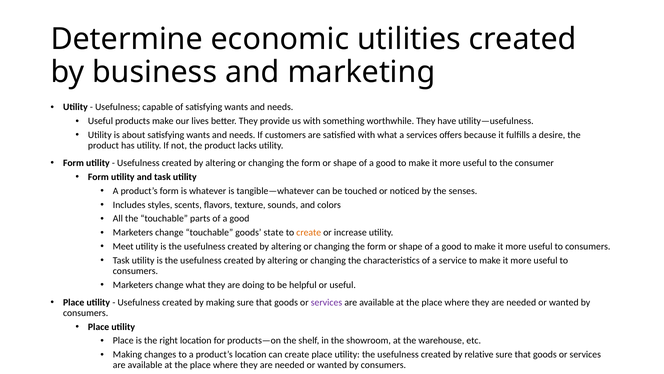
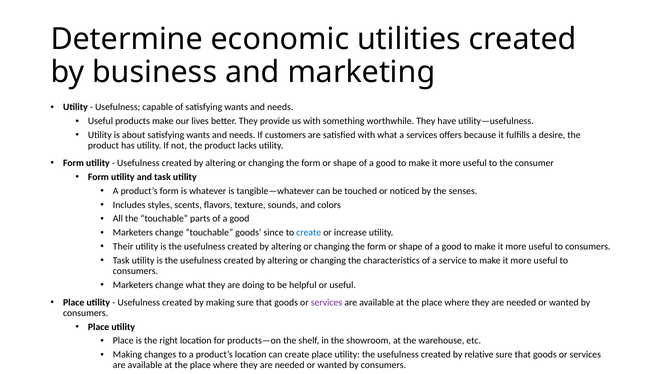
state: state -> since
create at (309, 232) colour: orange -> blue
Meet: Meet -> Their
